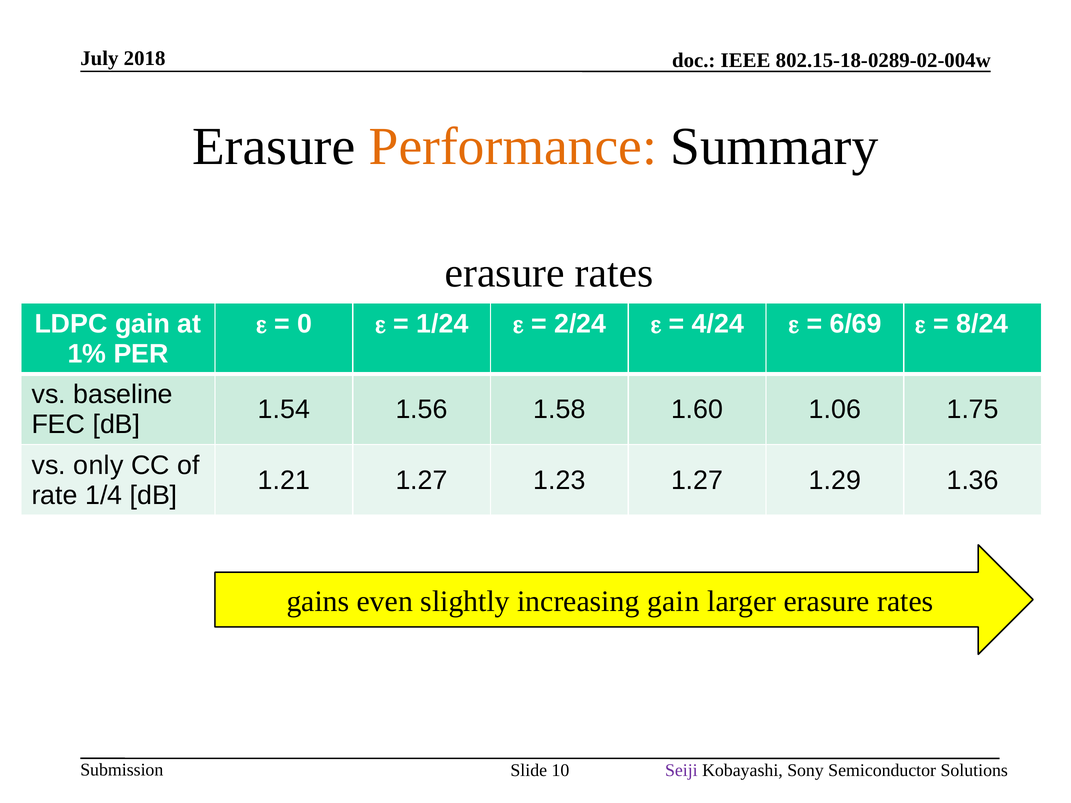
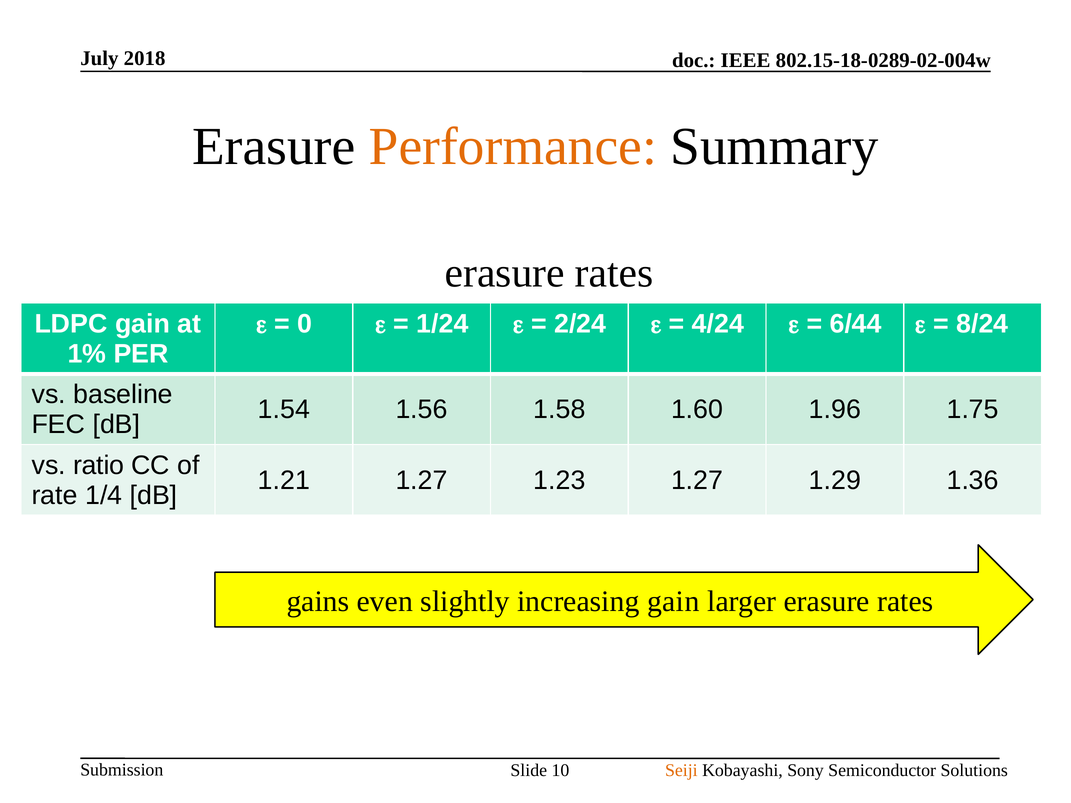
6/69: 6/69 -> 6/44
1.06: 1.06 -> 1.96
only: only -> ratio
Seiji colour: purple -> orange
